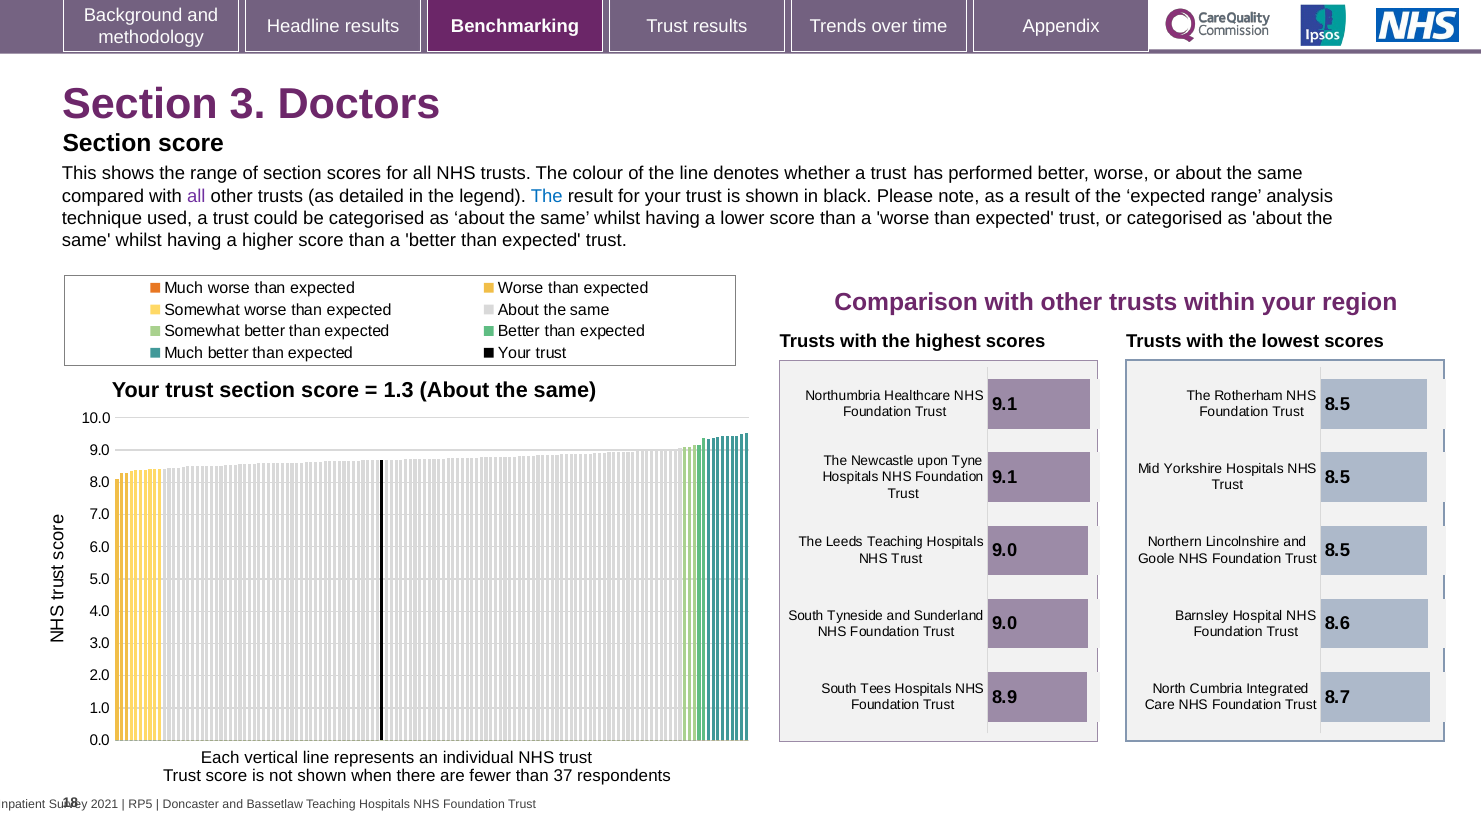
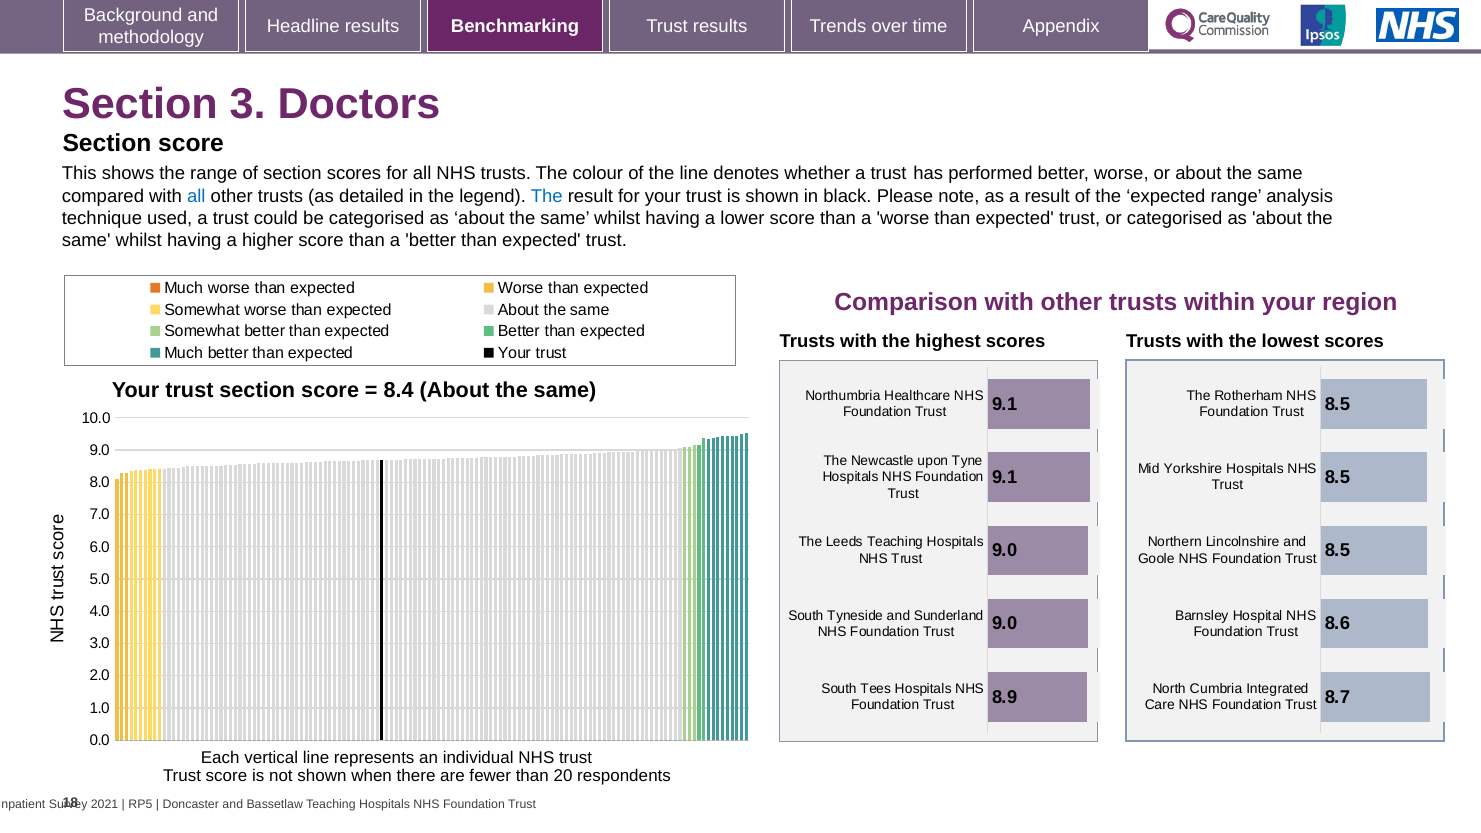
all at (196, 196) colour: purple -> blue
1.3: 1.3 -> 8.4
37: 37 -> 20
